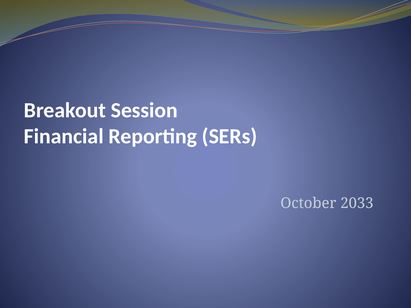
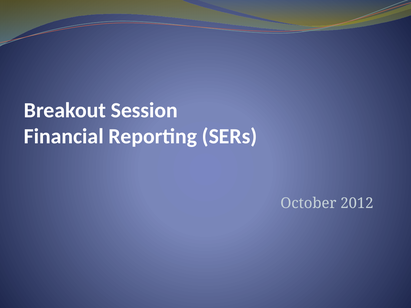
2033: 2033 -> 2012
